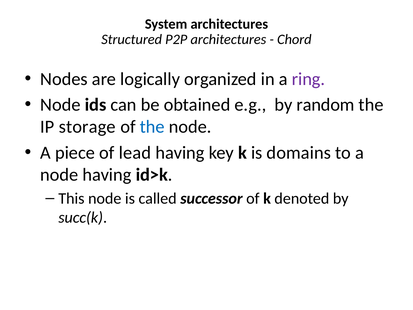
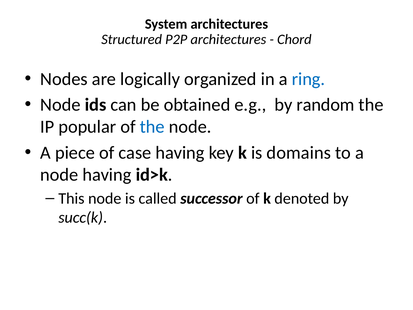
ring colour: purple -> blue
storage: storage -> popular
lead: lead -> case
